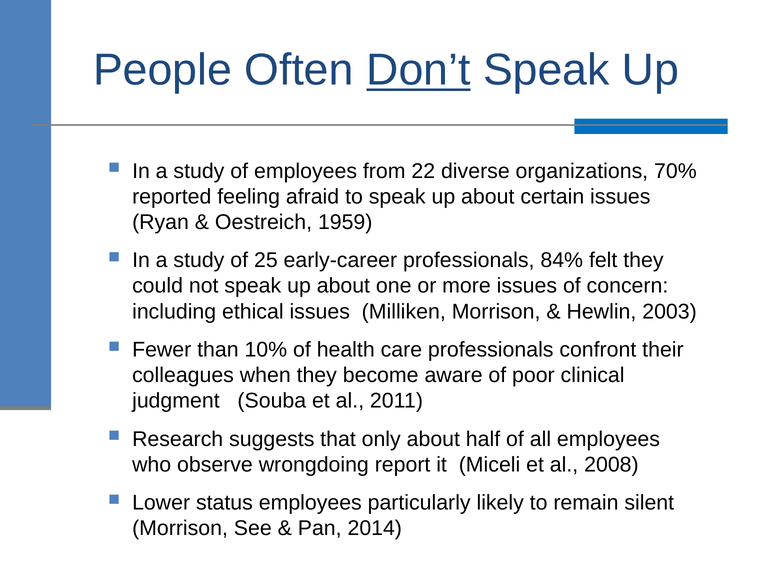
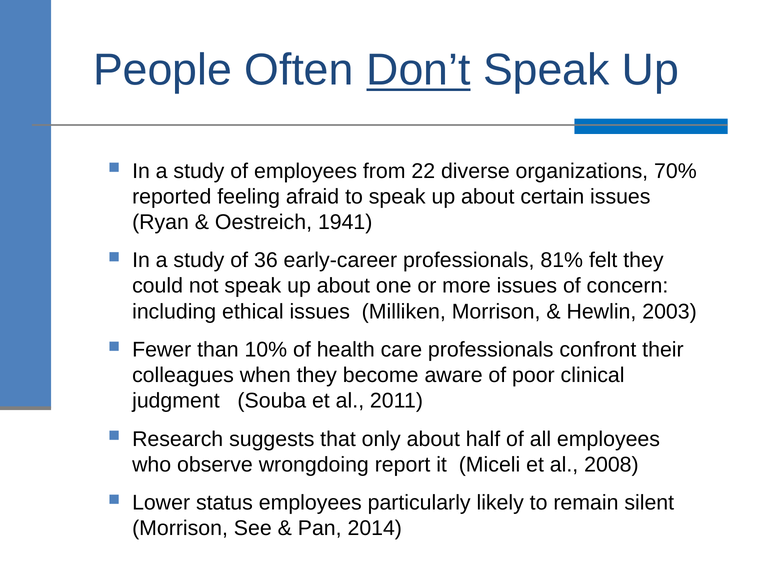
1959: 1959 -> 1941
25: 25 -> 36
84%: 84% -> 81%
